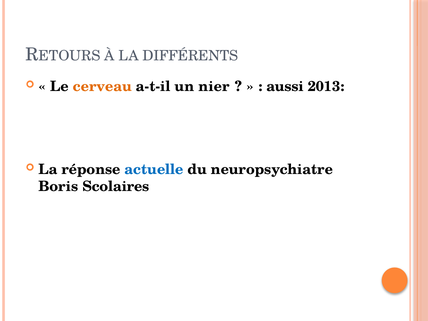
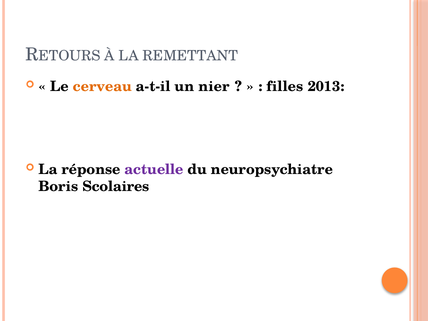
DIFFÉRENTS: DIFFÉRENTS -> REMETTANT
aussi: aussi -> filles
actuelle colour: blue -> purple
